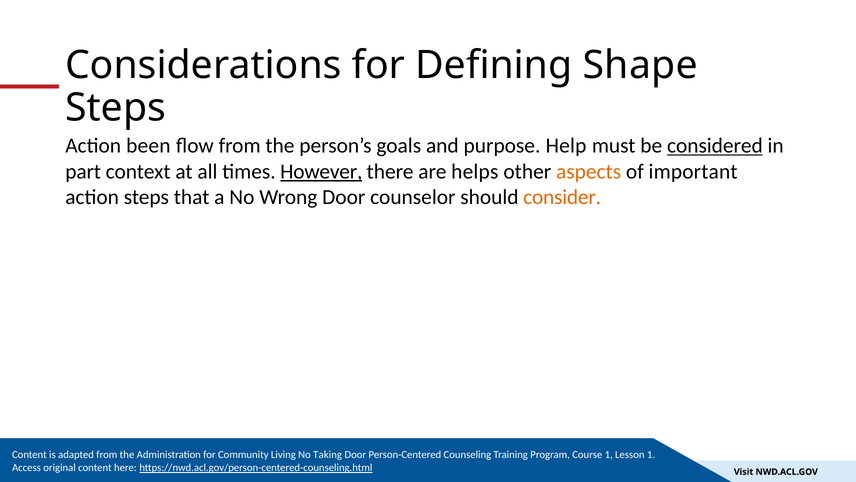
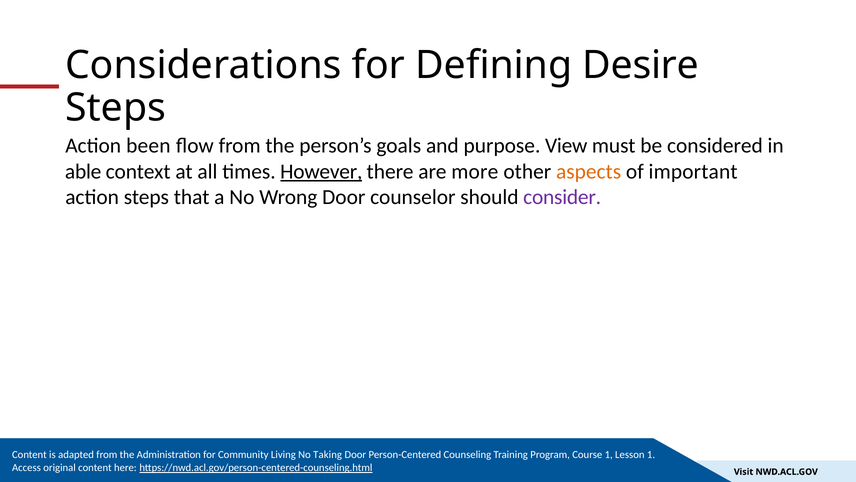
Shape: Shape -> Desire
Help: Help -> View
considered underline: present -> none
part: part -> able
helps: helps -> more
consider colour: orange -> purple
